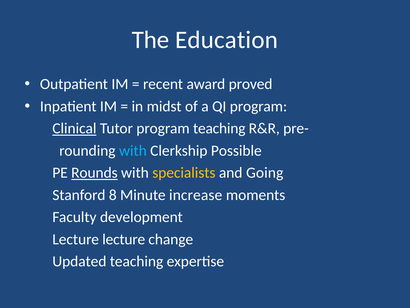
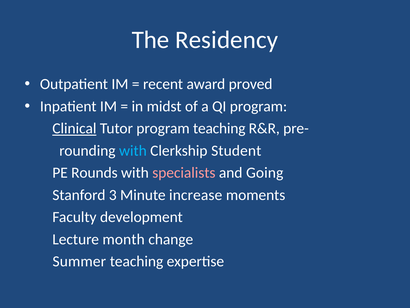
Education: Education -> Residency
Possible: Possible -> Student
Rounds underline: present -> none
specialists colour: yellow -> pink
8: 8 -> 3
Lecture lecture: lecture -> month
Updated: Updated -> Summer
